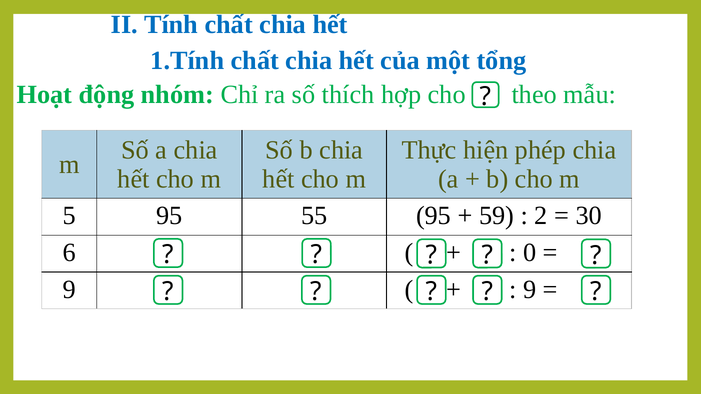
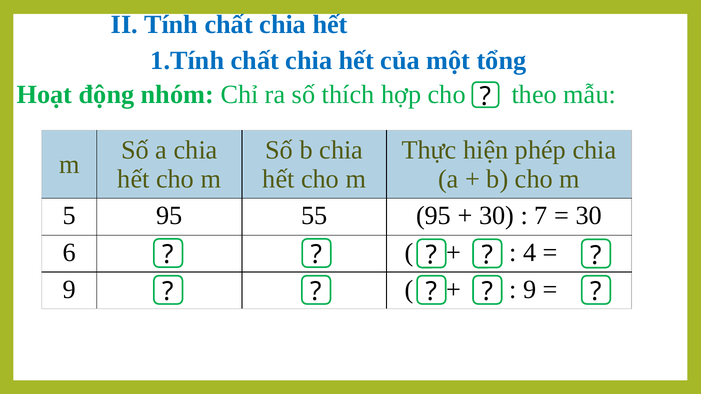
59 at (497, 216): 59 -> 30
2: 2 -> 7
0: 0 -> 4
